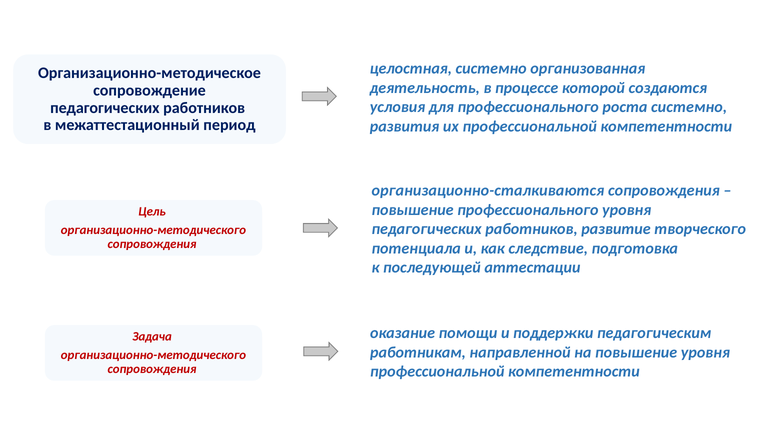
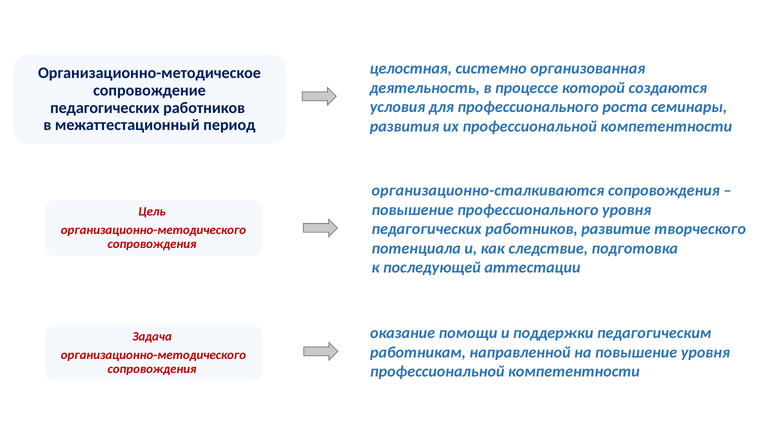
роста системно: системно -> семинары
